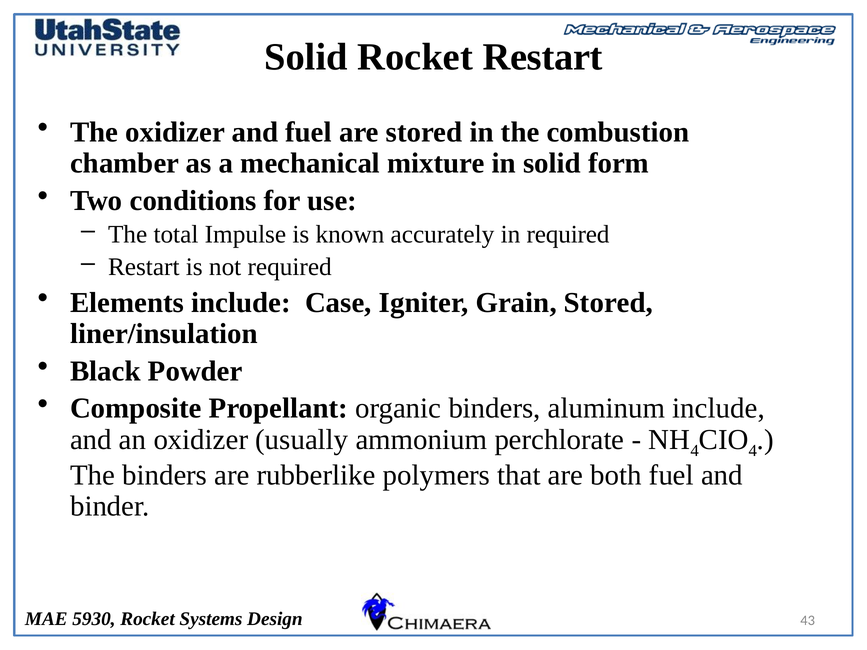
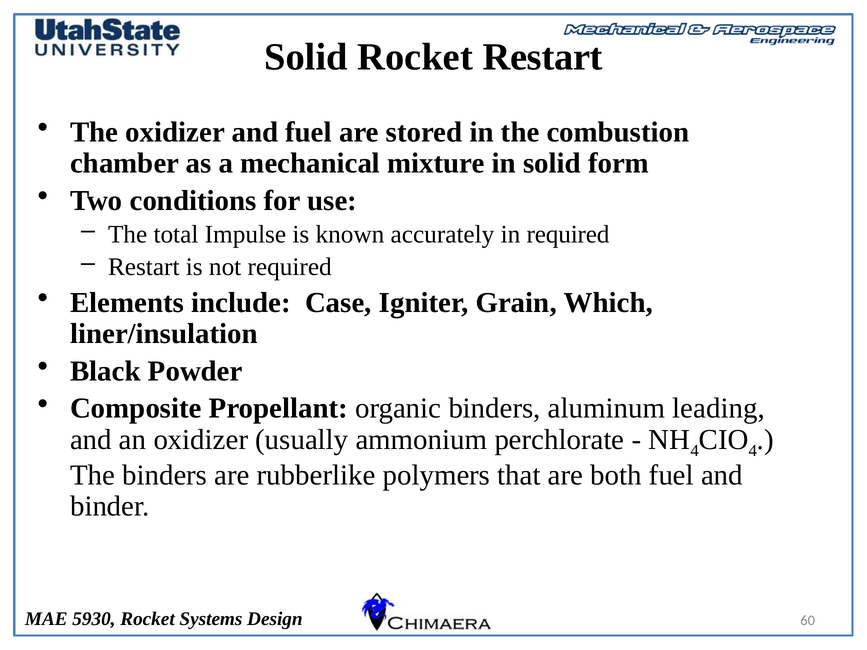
Grain Stored: Stored -> Which
aluminum include: include -> leading
43: 43 -> 60
